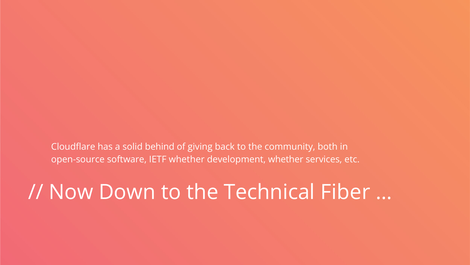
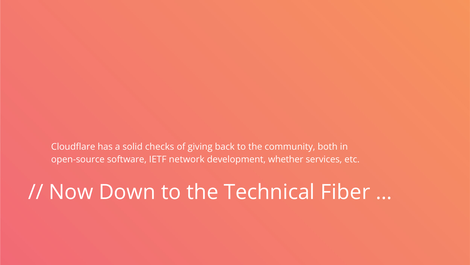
behind: behind -> checks
IETF whether: whether -> network
